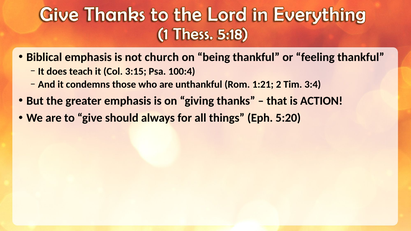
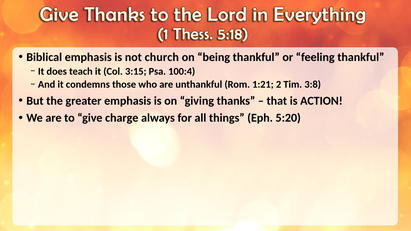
3:4: 3:4 -> 3:8
should: should -> charge
